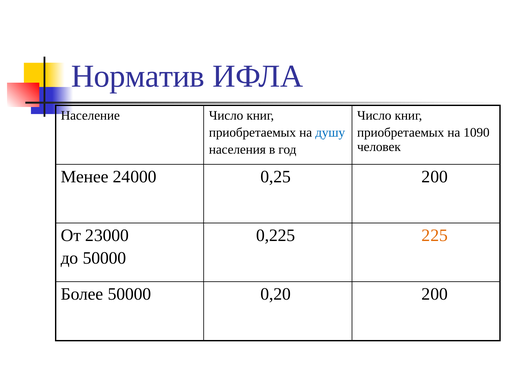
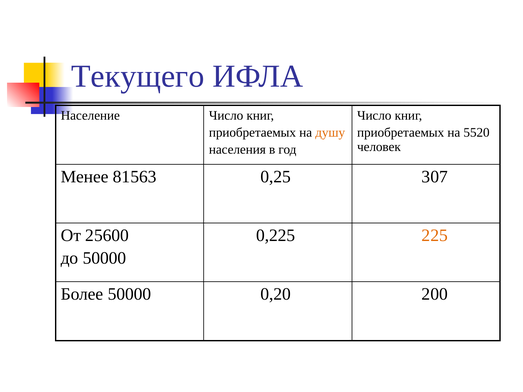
Норматив: Норматив -> Текущего
душу colour: blue -> orange
1090: 1090 -> 5520
24000: 24000 -> 81563
0,25 200: 200 -> 307
23000: 23000 -> 25600
